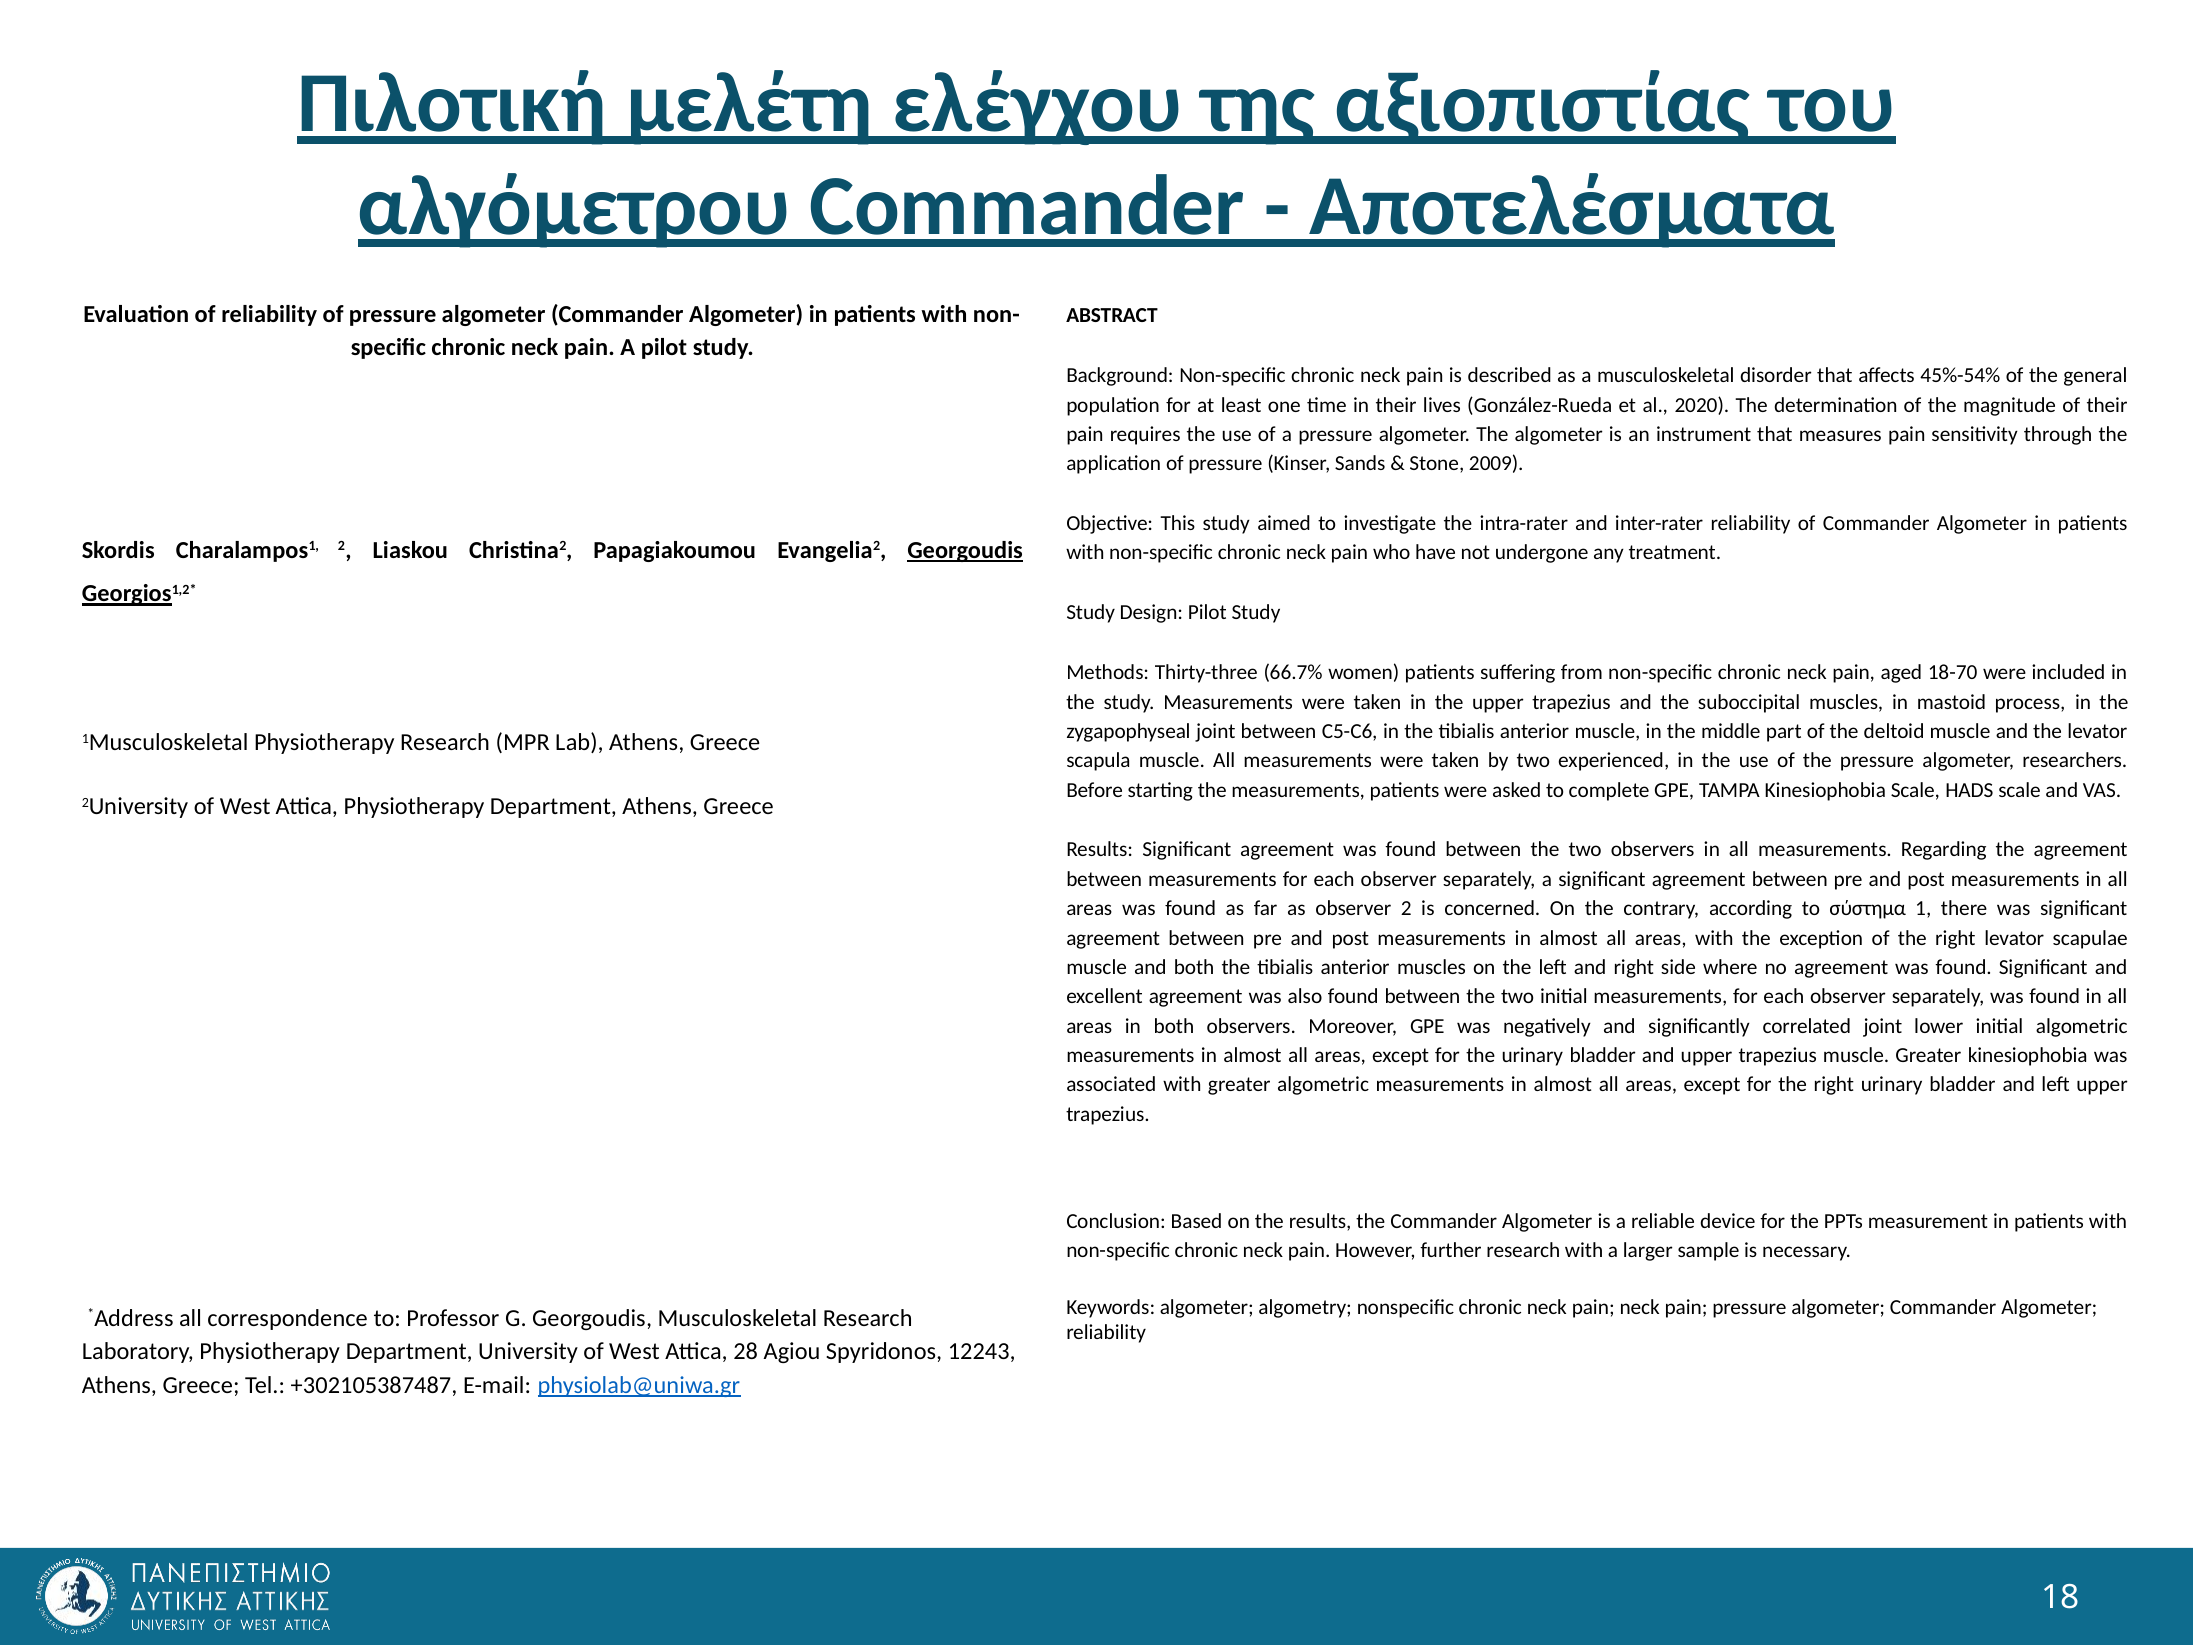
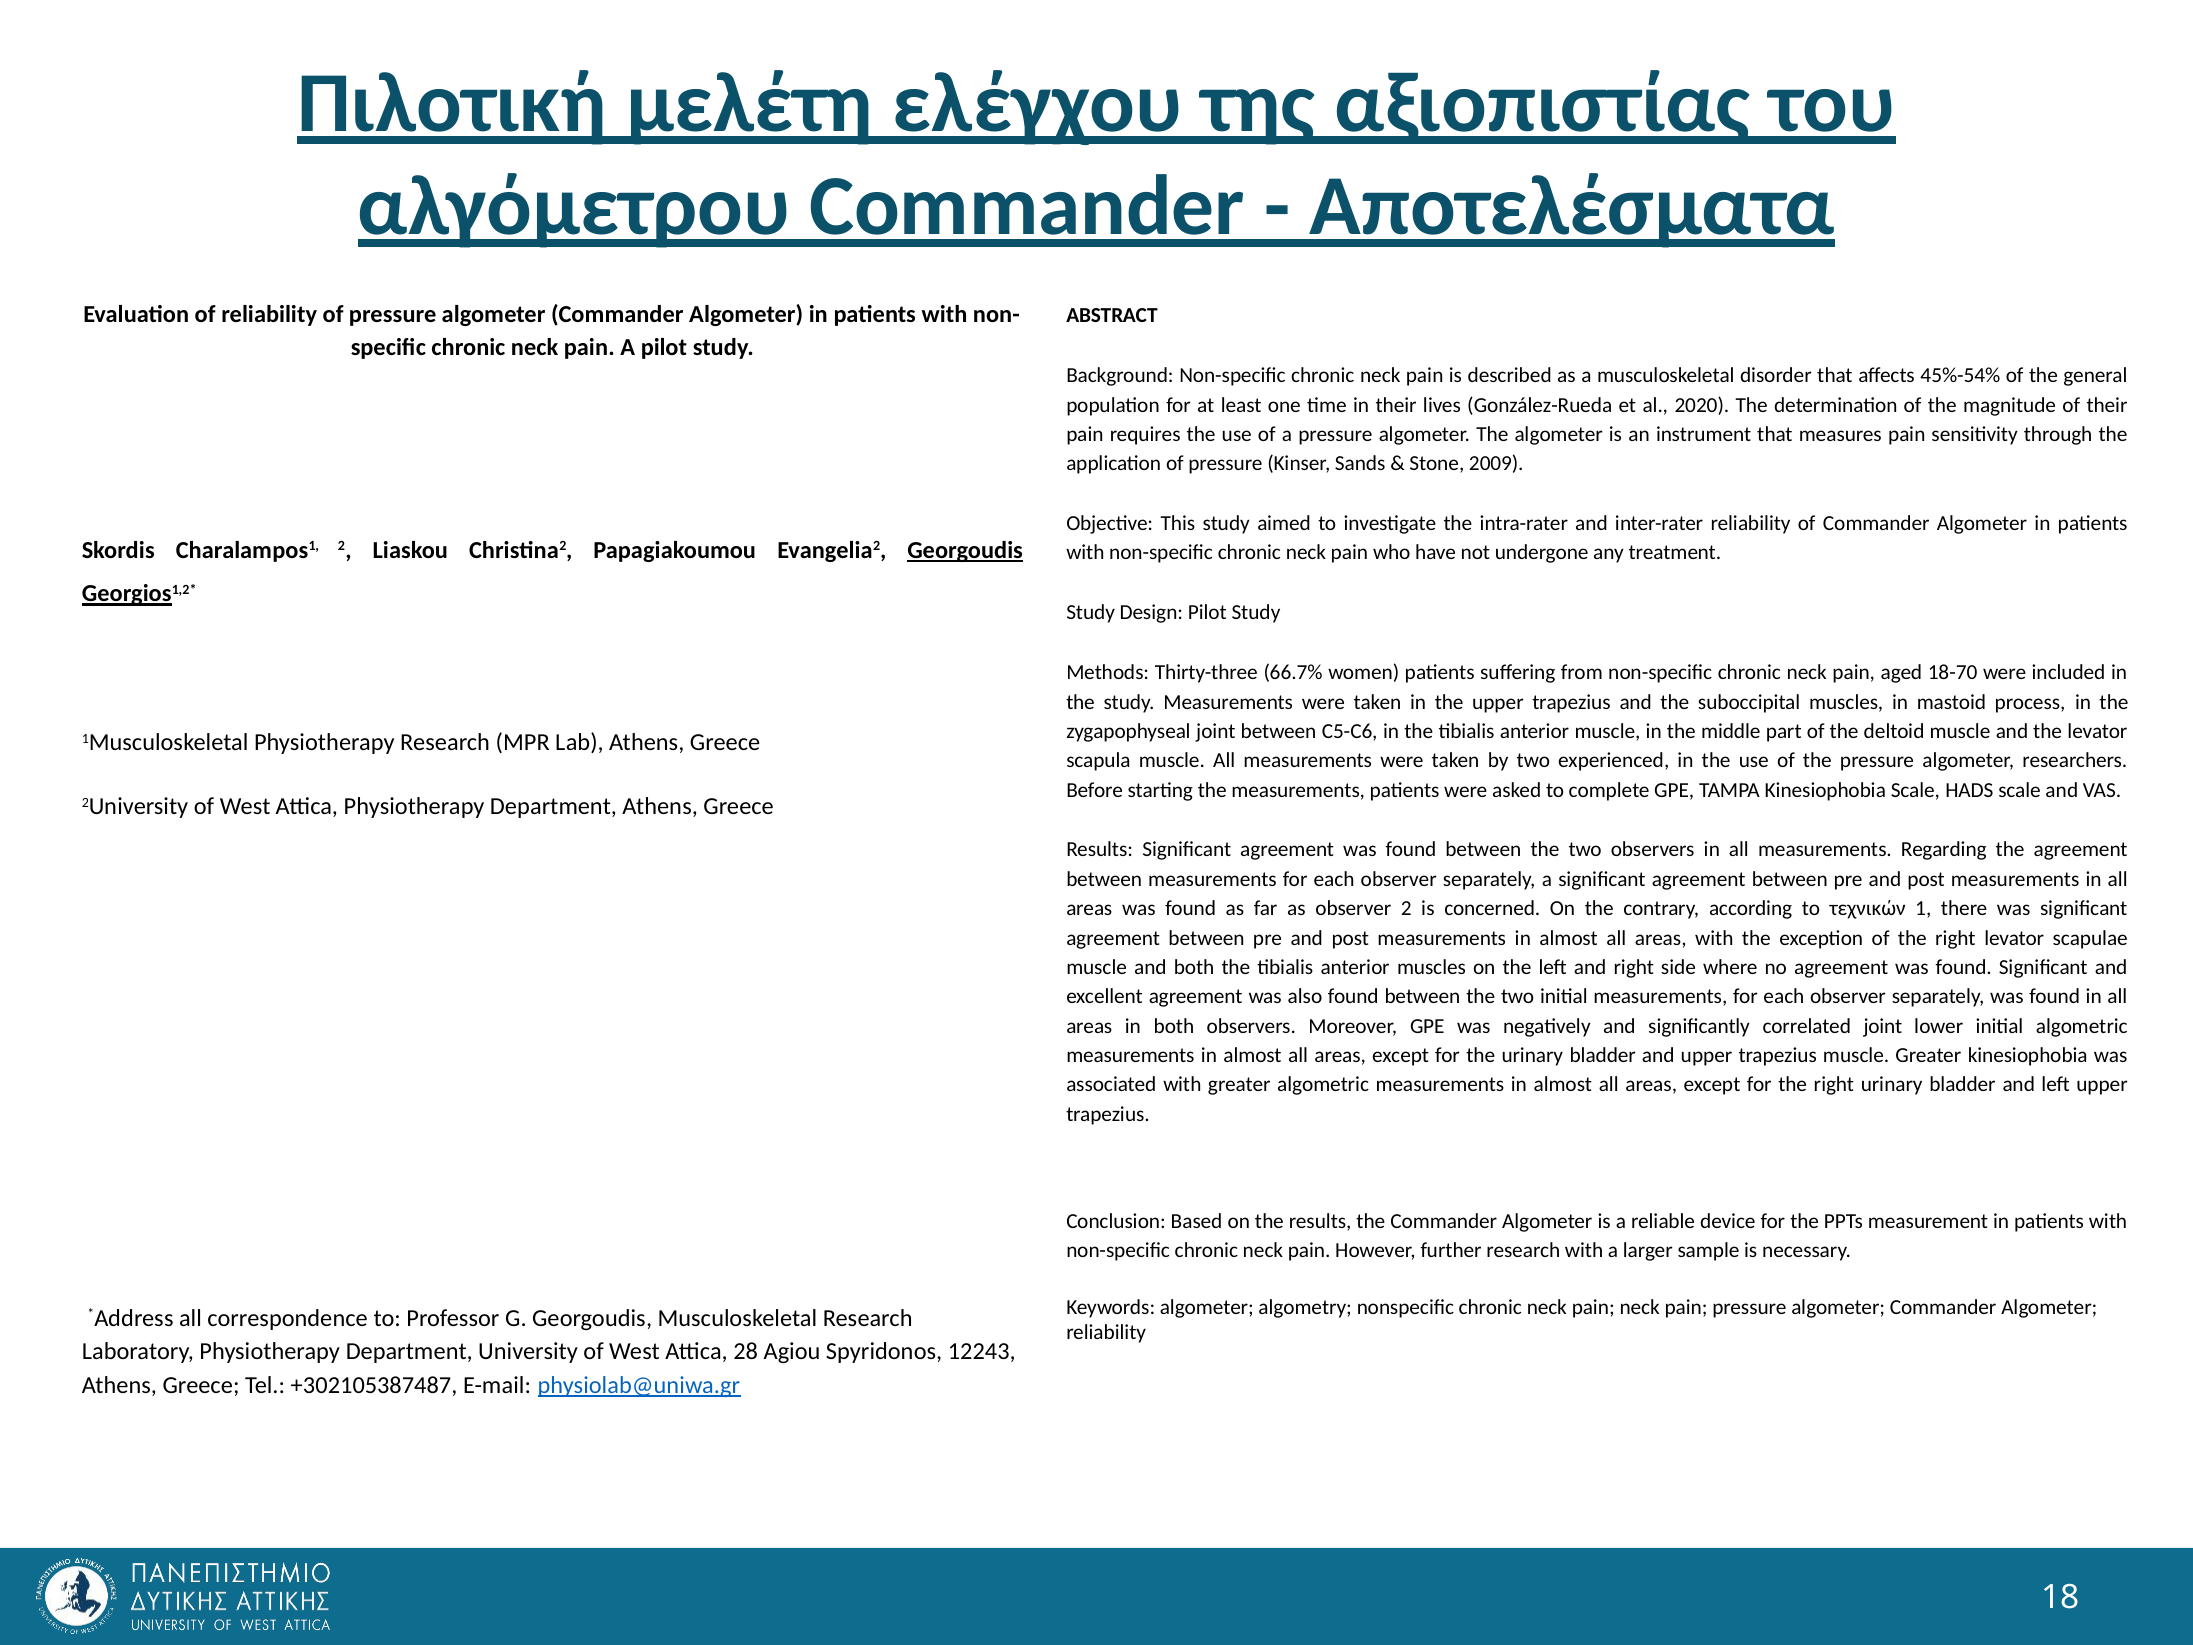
σύστημα: σύστημα -> τεχνικών
